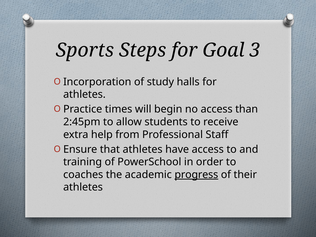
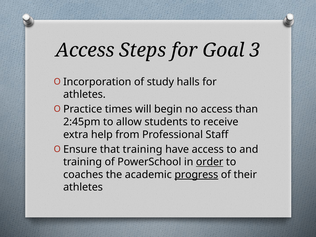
Sports at (85, 50): Sports -> Access
that athletes: athletes -> training
order underline: none -> present
